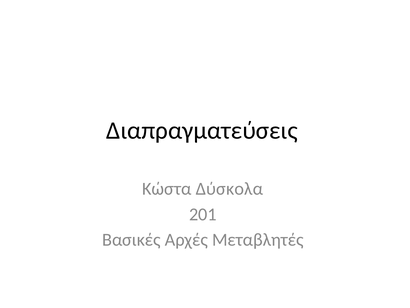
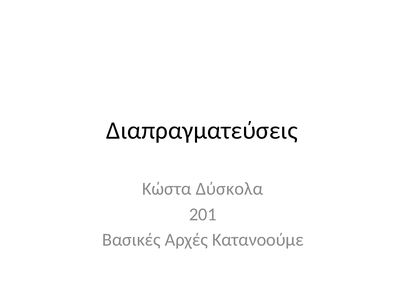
Μεταβλητές: Μεταβλητές -> Κατανοούμε
